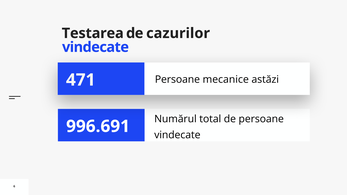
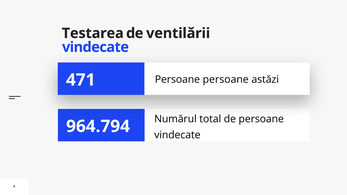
cazurilor: cazurilor -> ventilării
Persoane mecanice: mecanice -> persoane
996.691: 996.691 -> 964.794
